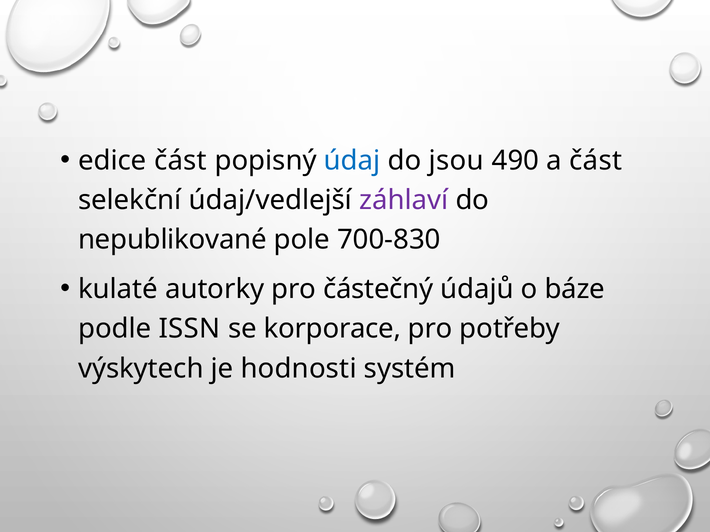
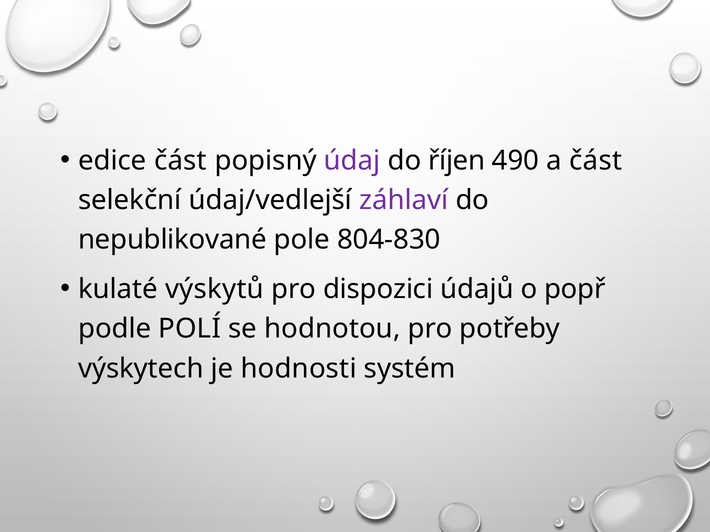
údaj colour: blue -> purple
jsou: jsou -> říjen
700-830: 700-830 -> 804-830
autorky: autorky -> výskytů
částečný: částečný -> dispozici
báze: báze -> popř
ISSN: ISSN -> POLÍ
korporace: korporace -> hodnotou
